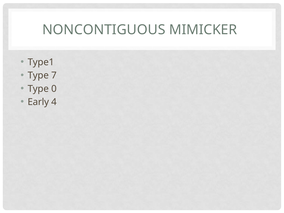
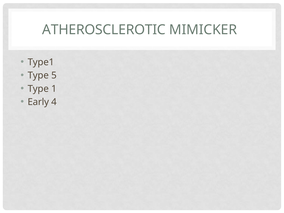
NONCONTIGUOUS: NONCONTIGUOUS -> ATHEROSCLEROTIC
7: 7 -> 5
0: 0 -> 1
